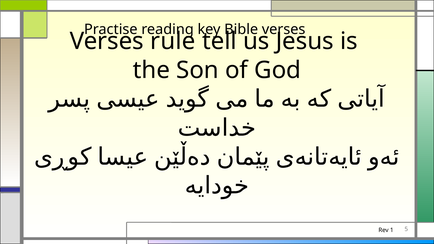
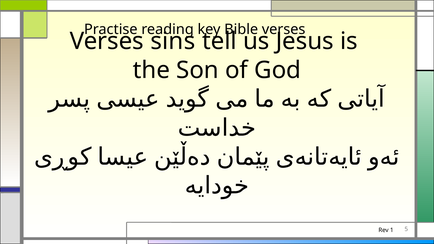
rule: rule -> sins
